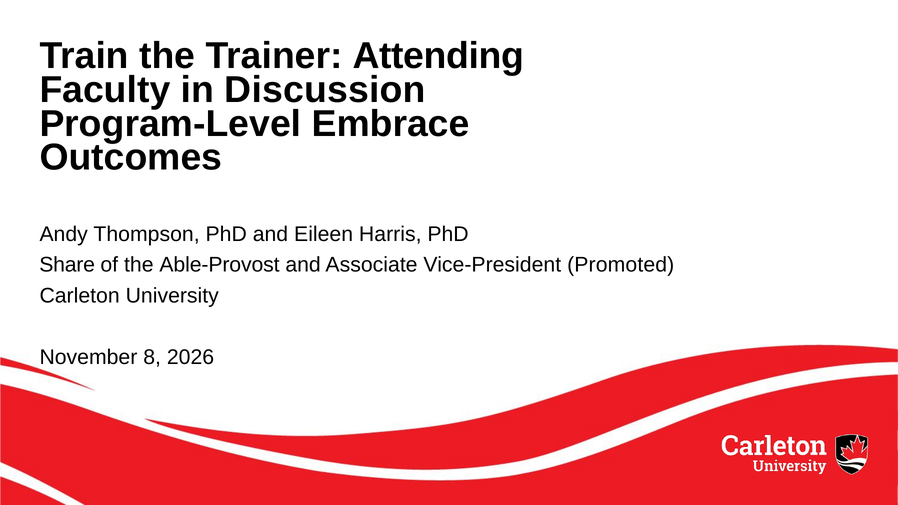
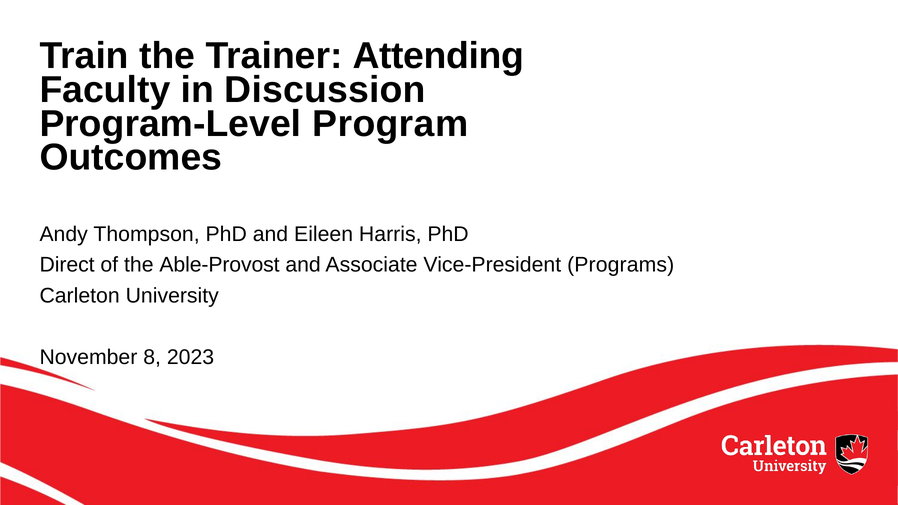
Embrace: Embrace -> Program
Share: Share -> Direct
Promoted: Promoted -> Programs
2026: 2026 -> 2023
